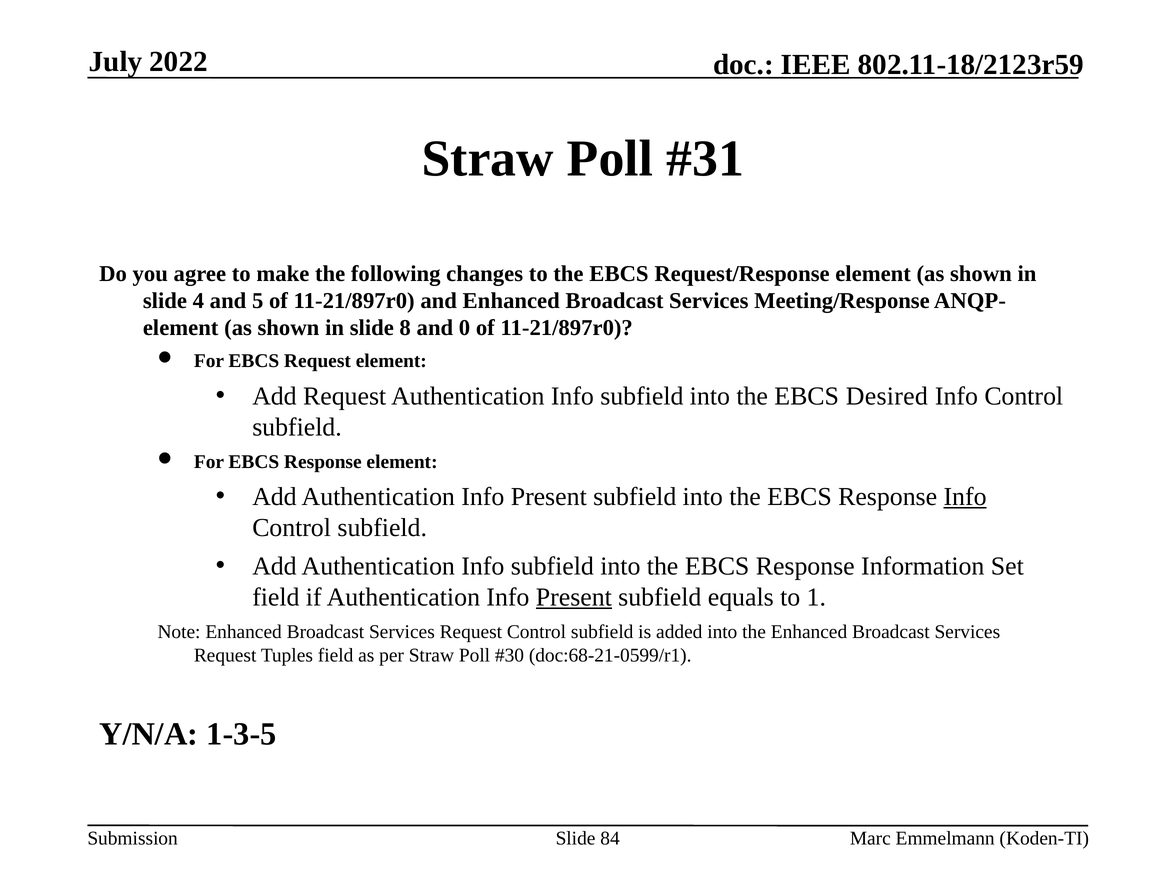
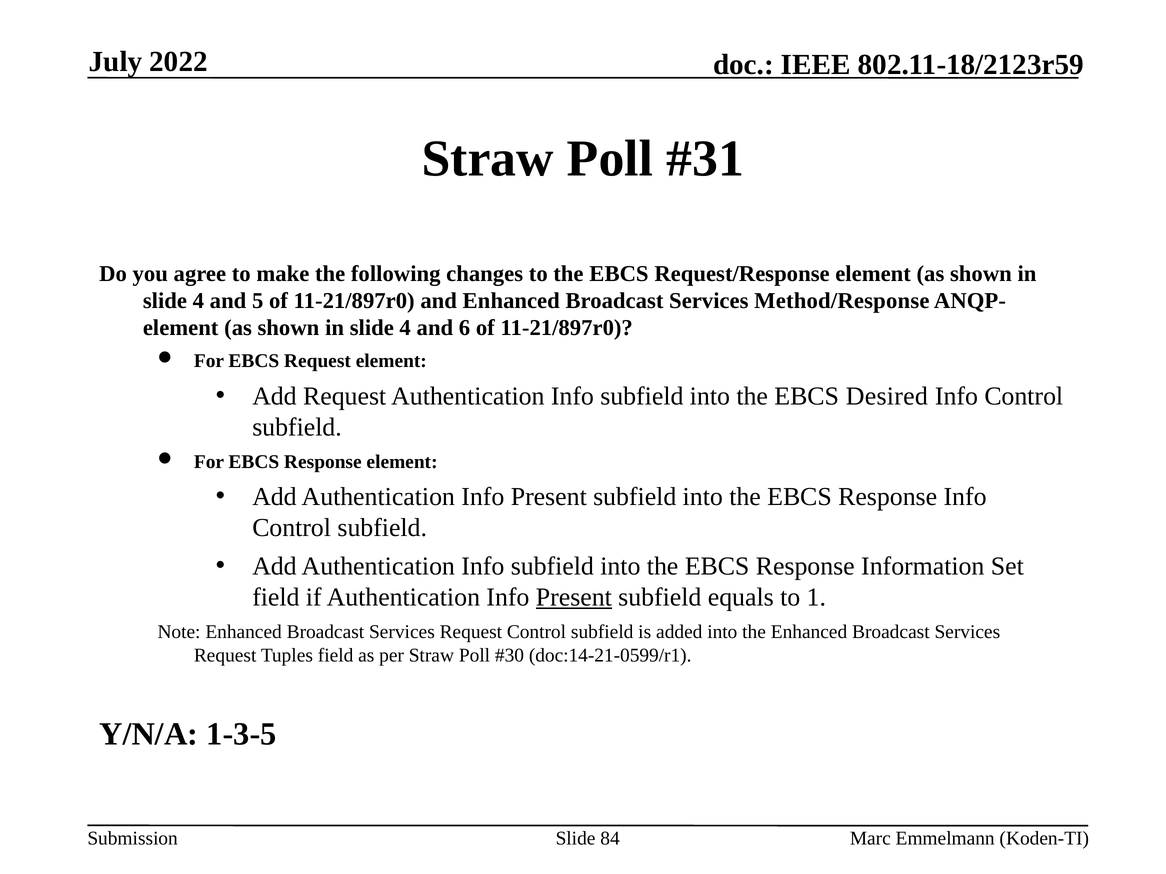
Meeting/Response: Meeting/Response -> Method/Response
8 at (405, 328): 8 -> 4
0: 0 -> 6
Info at (965, 497) underline: present -> none
doc:68-21-0599/r1: doc:68-21-0599/r1 -> doc:14-21-0599/r1
